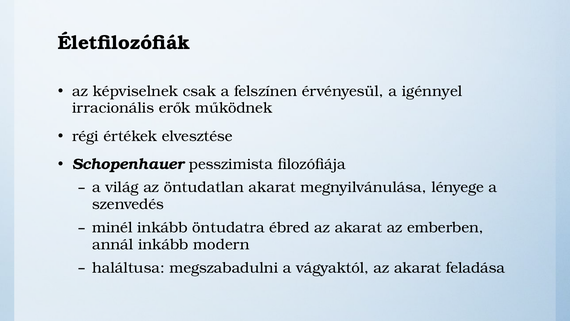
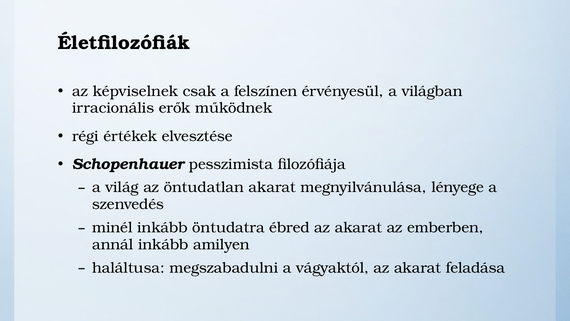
igénnyel: igénnyel -> világban
modern: modern -> amilyen
